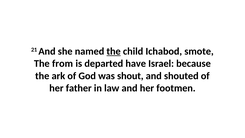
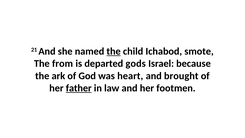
have: have -> gods
shout: shout -> heart
shouted: shouted -> brought
father underline: none -> present
